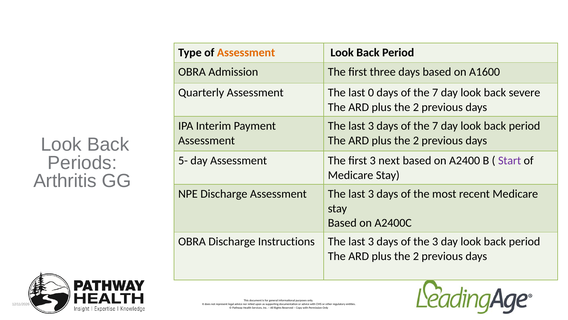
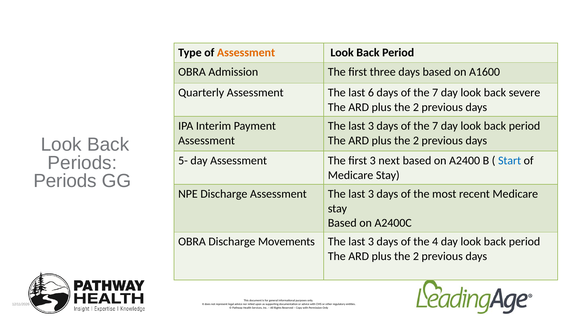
0: 0 -> 6
Start colour: purple -> blue
Arthritis at (65, 181): Arthritis -> Periods
Instructions: Instructions -> Movements
the 3: 3 -> 4
